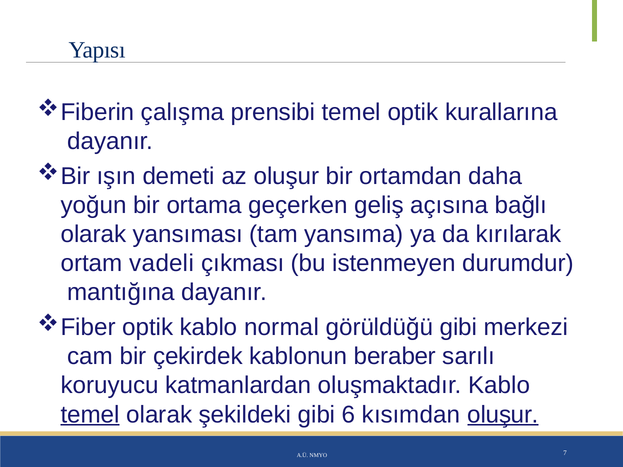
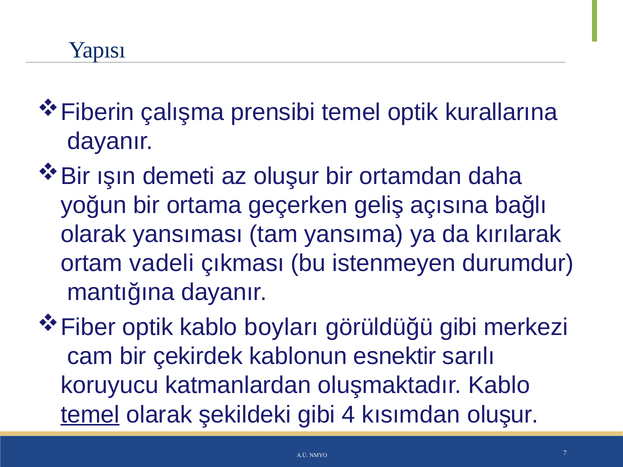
normal: normal -> boyları
beraber: beraber -> esnektir
6: 6 -> 4
oluşur at (503, 415) underline: present -> none
